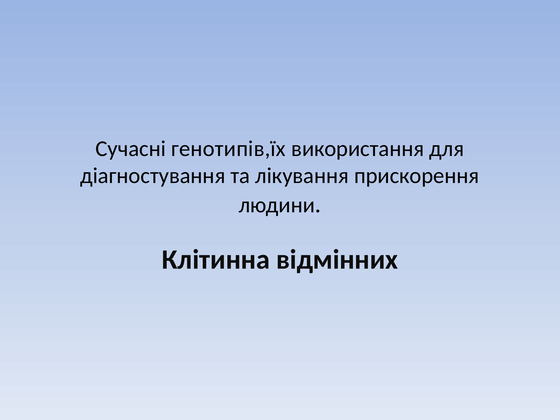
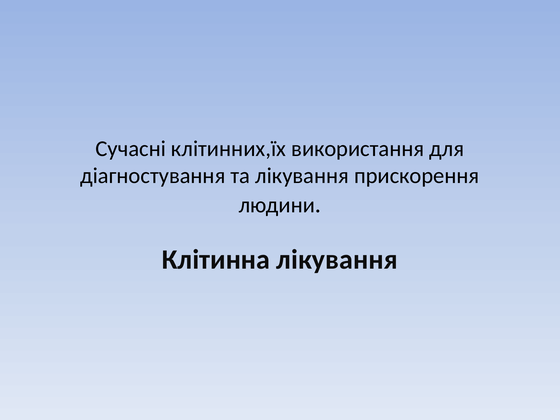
генотипів,їх: генотипів,їх -> клітинних,їх
Клітинна відмінних: відмінних -> лікування
